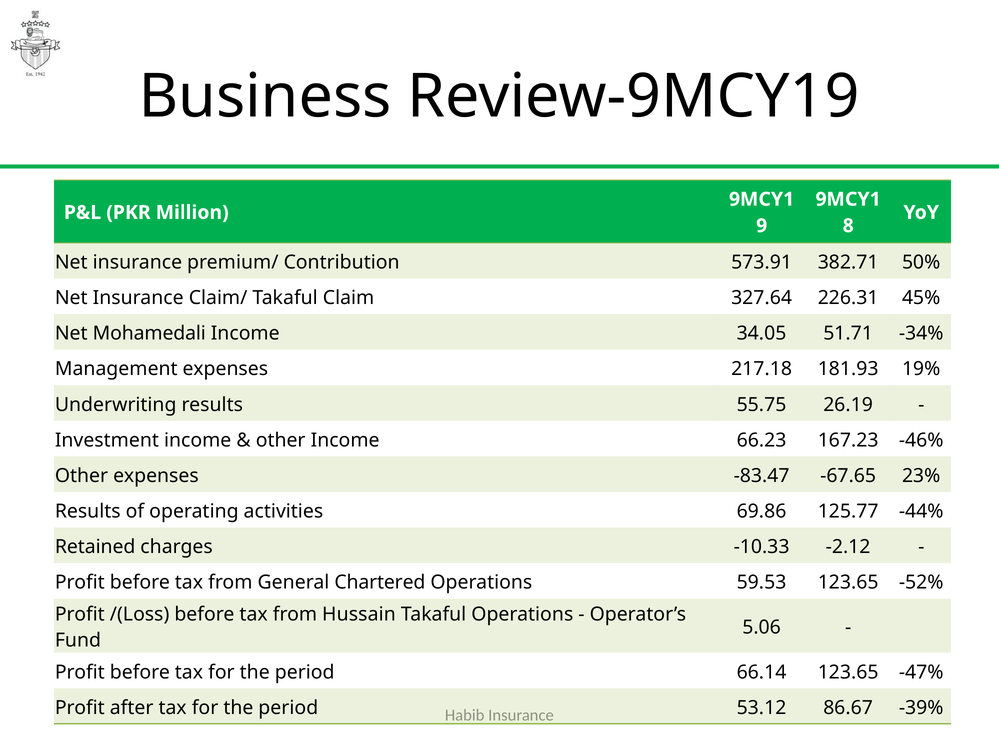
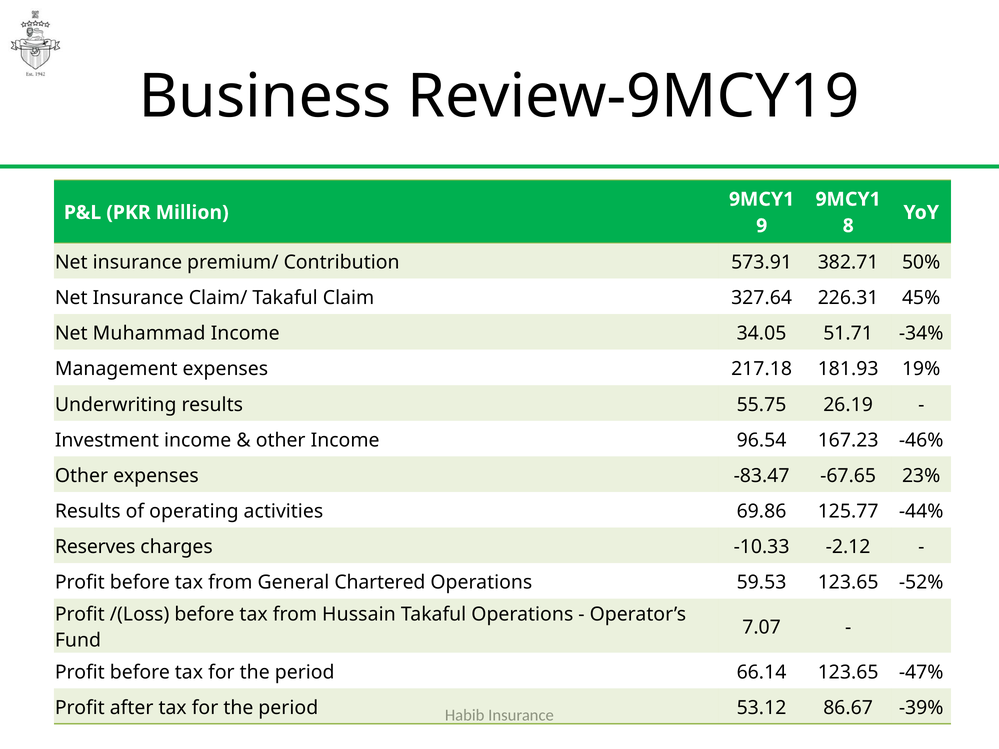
Mohamedali: Mohamedali -> Muhammad
66.23: 66.23 -> 96.54
Retained: Retained -> Reserves
5.06: 5.06 -> 7.07
